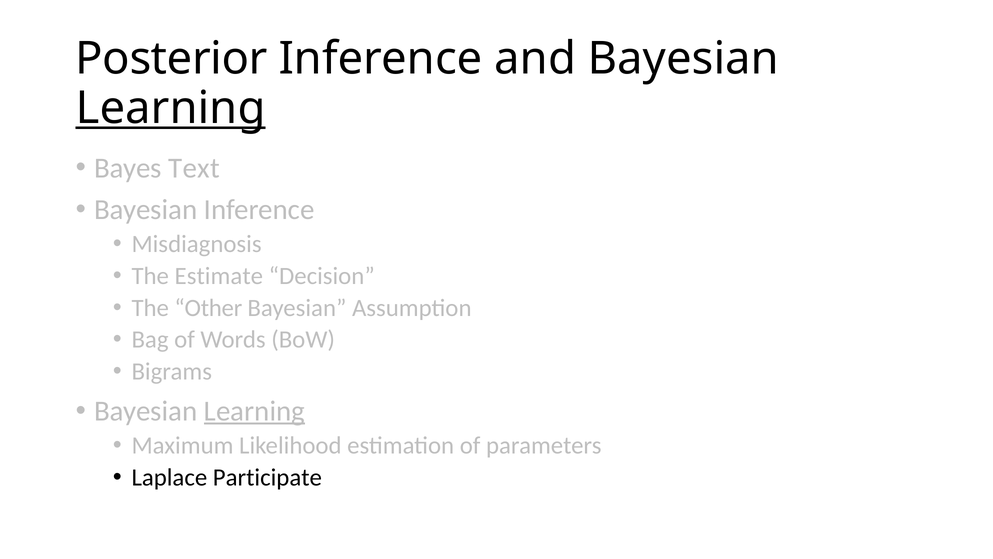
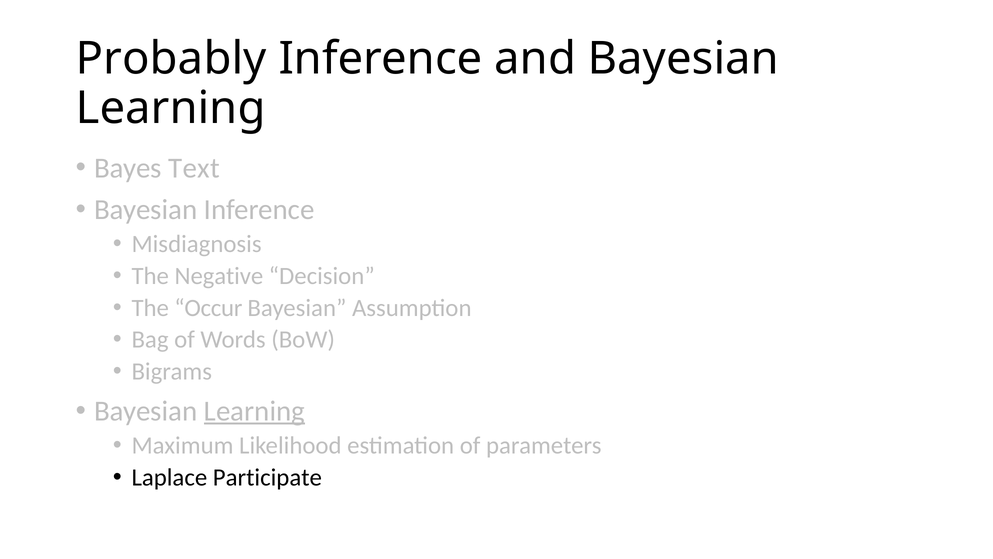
Posterior: Posterior -> Probably
Learning at (171, 108) underline: present -> none
Estimate: Estimate -> Negative
Other: Other -> Occur
